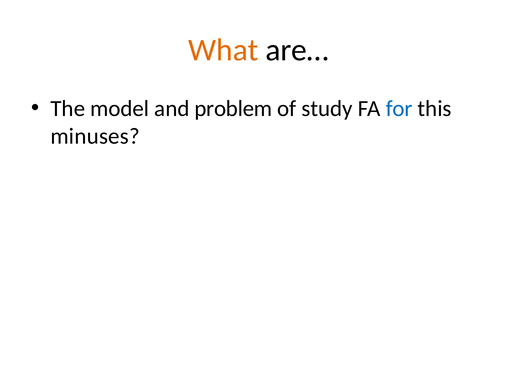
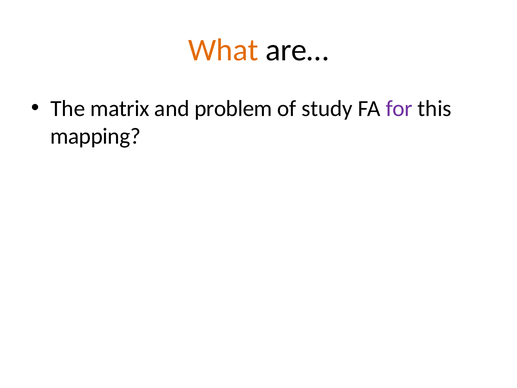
model: model -> matrix
for colour: blue -> purple
minuses: minuses -> mapping
